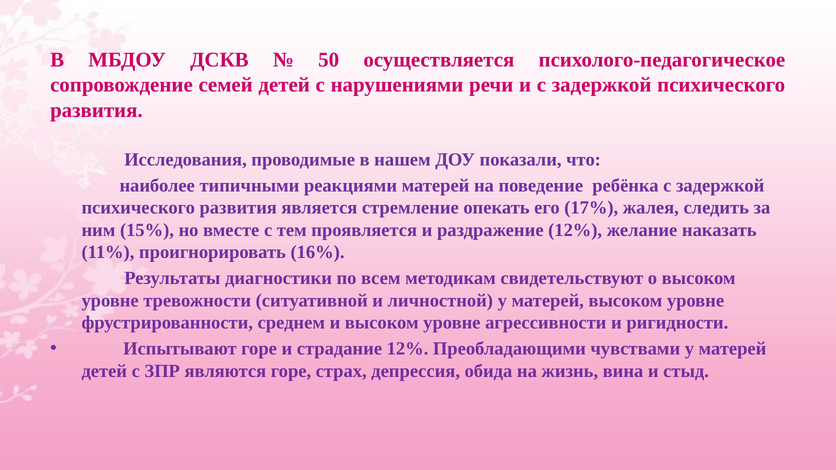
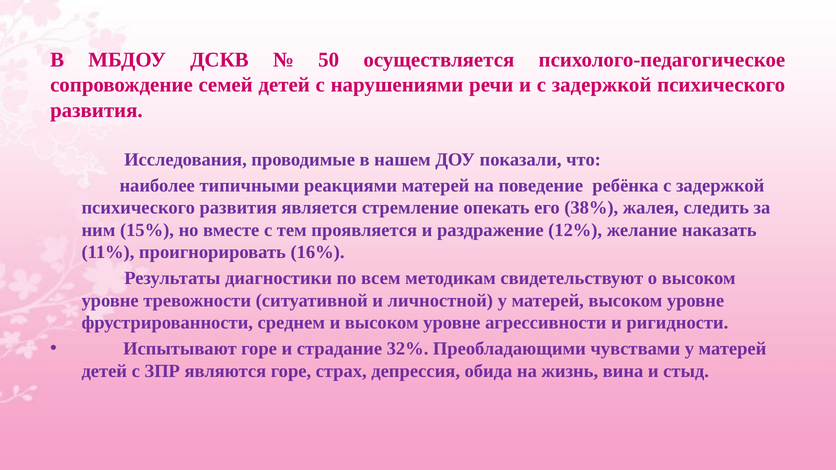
17%: 17% -> 38%
страдание 12%: 12% -> 32%
